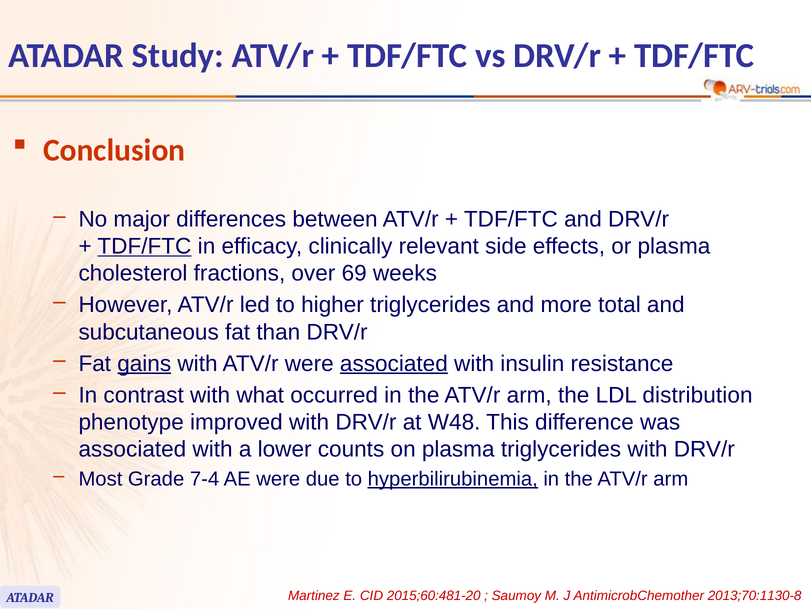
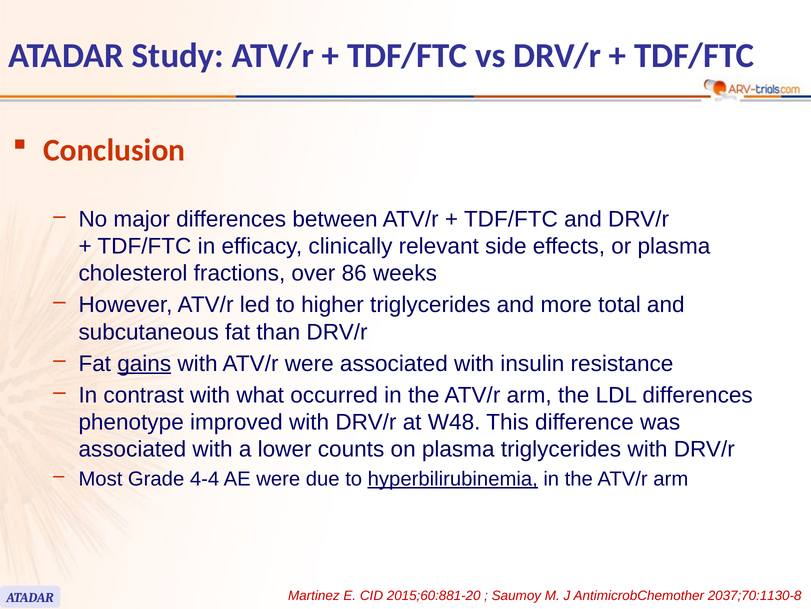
TDF/FTC at (144, 246) underline: present -> none
69: 69 -> 86
associated at (394, 363) underline: present -> none
LDL distribution: distribution -> differences
7-4: 7-4 -> 4-4
2015;60:481-20: 2015;60:481-20 -> 2015;60:881-20
2013;70:1130-8: 2013;70:1130-8 -> 2037;70:1130-8
